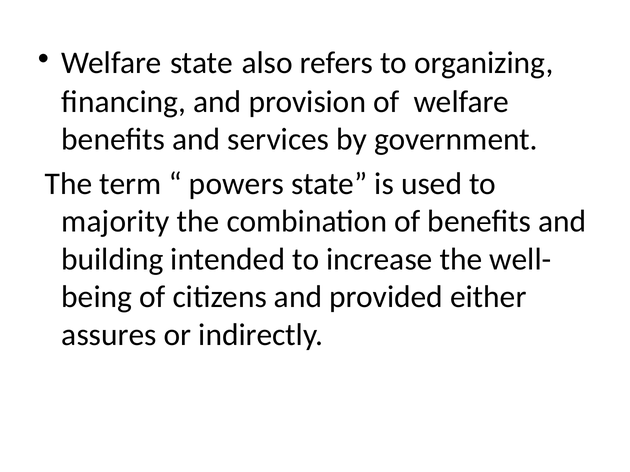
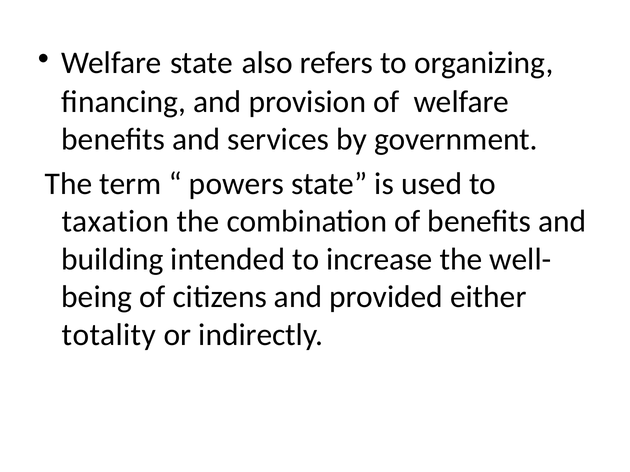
majority: majority -> taxation
assures: assures -> totality
